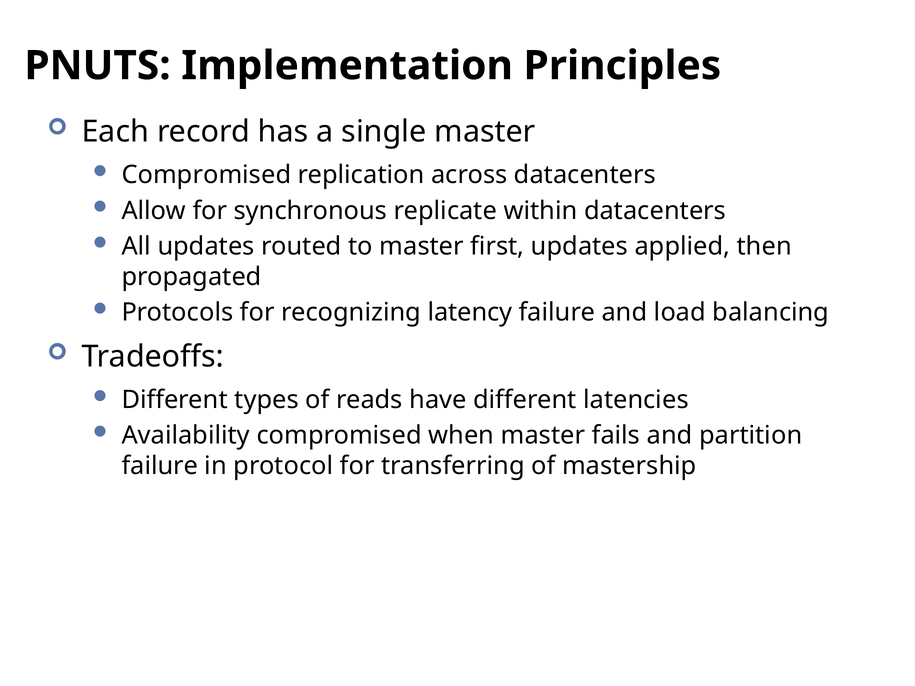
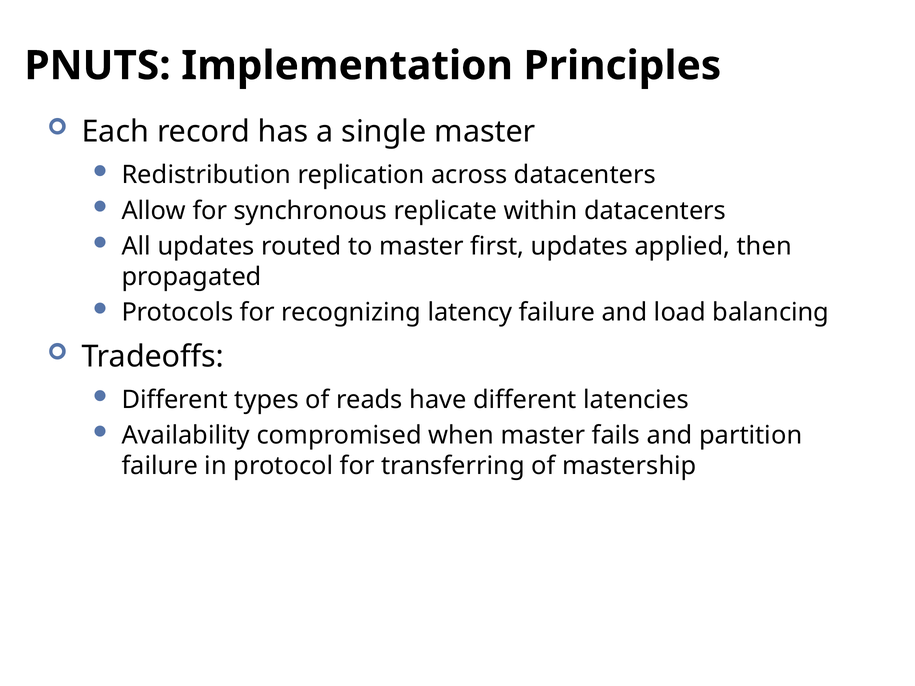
Compromised at (206, 175): Compromised -> Redistribution
